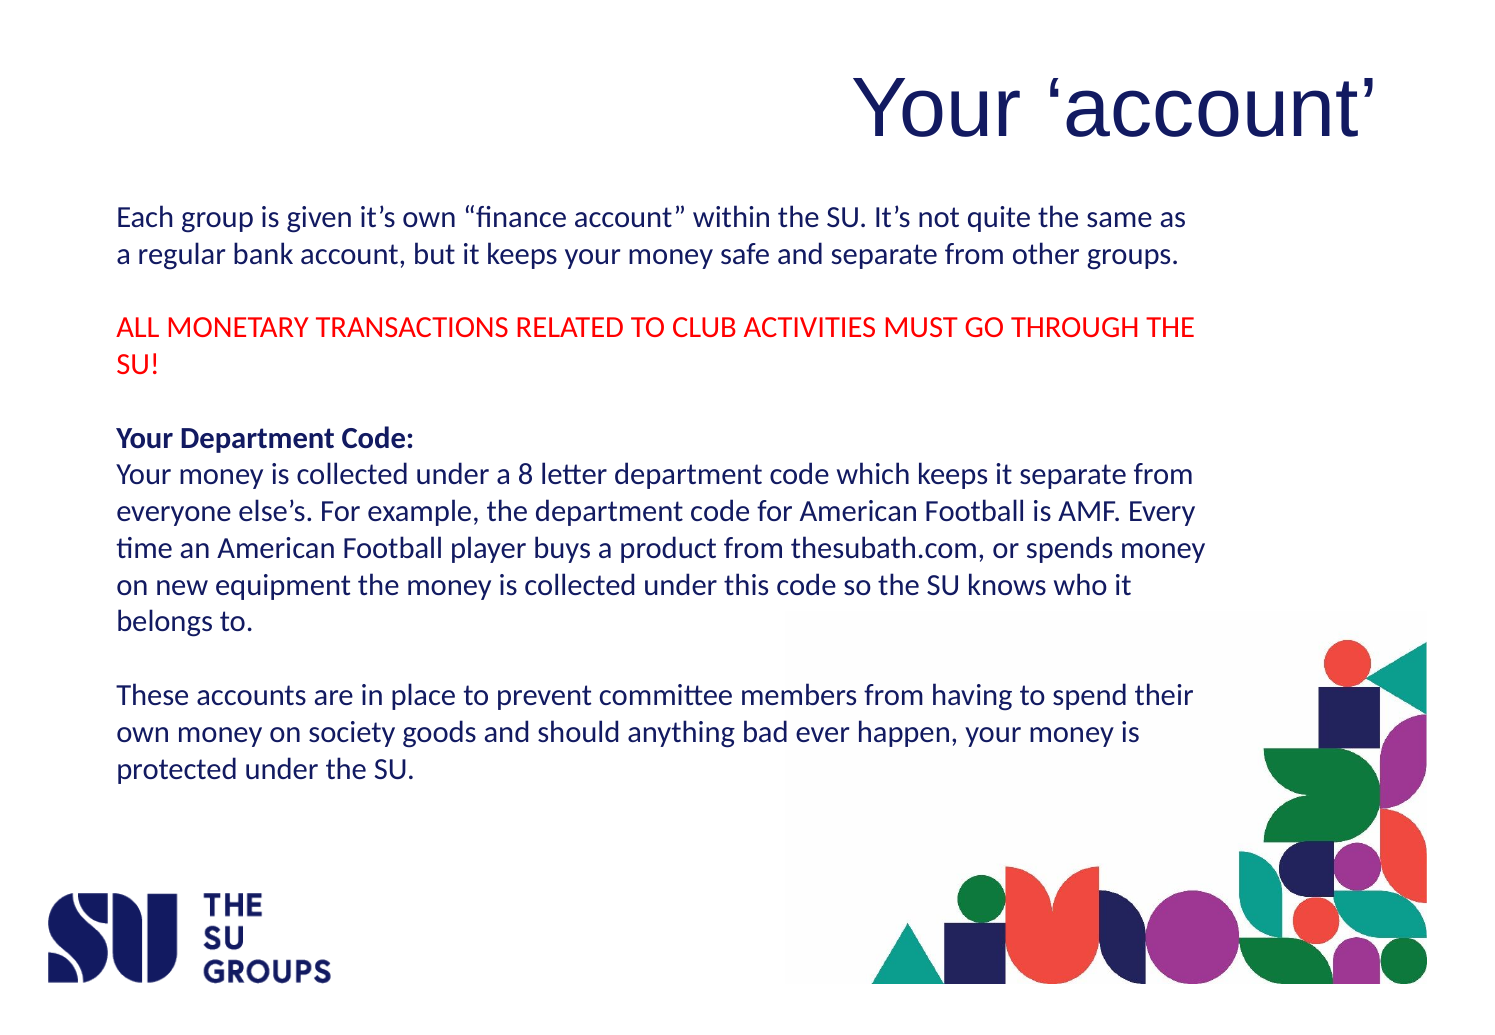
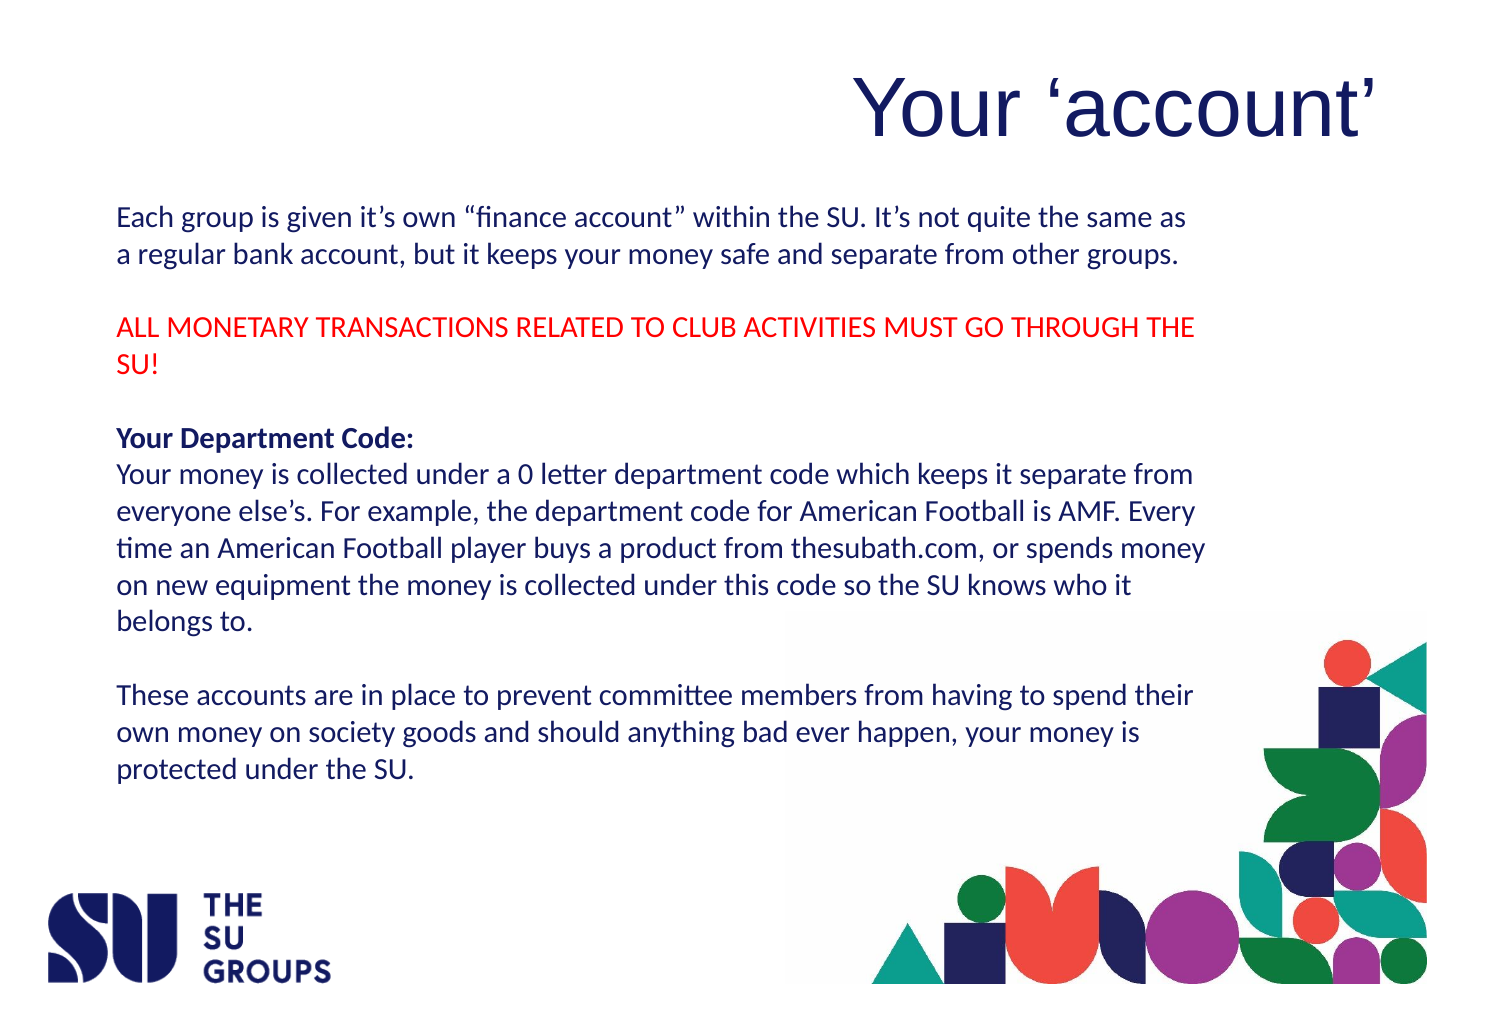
8: 8 -> 0
